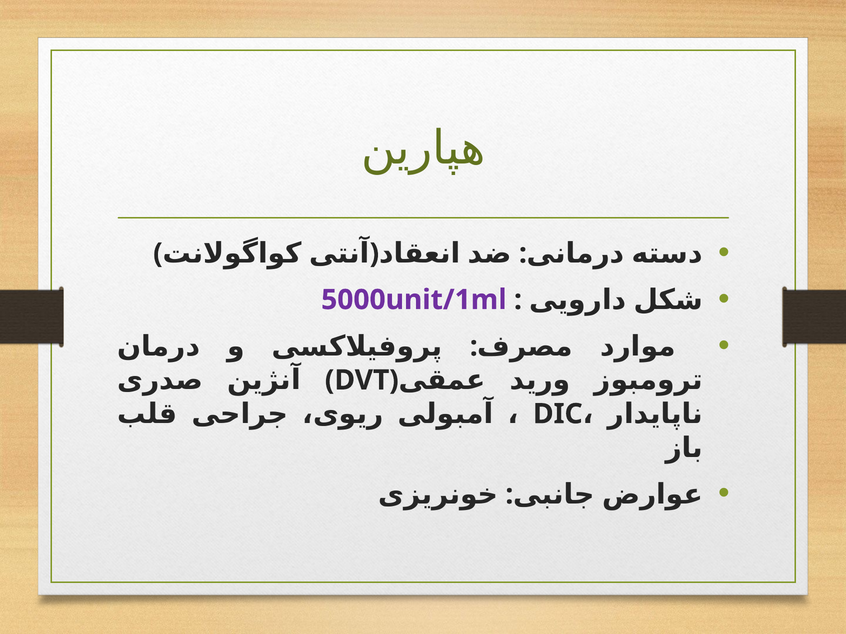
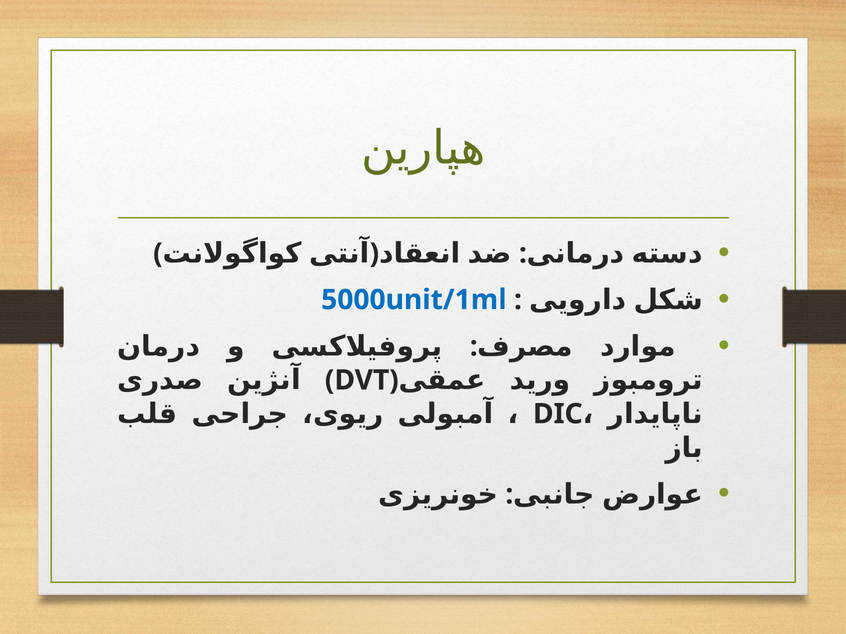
5000unit/1ml colour: purple -> blue
